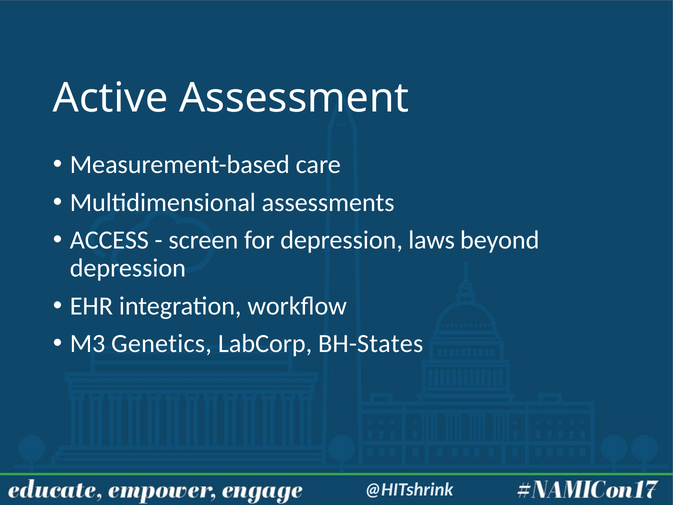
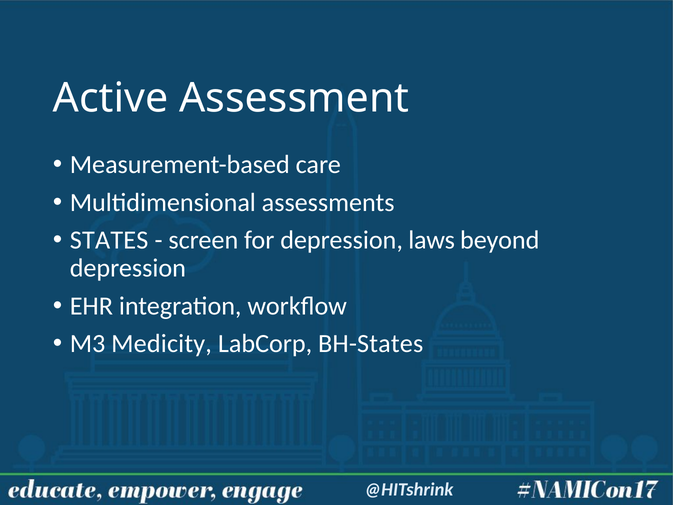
ACCESS: ACCESS -> STATES
Genetics: Genetics -> Medicity
